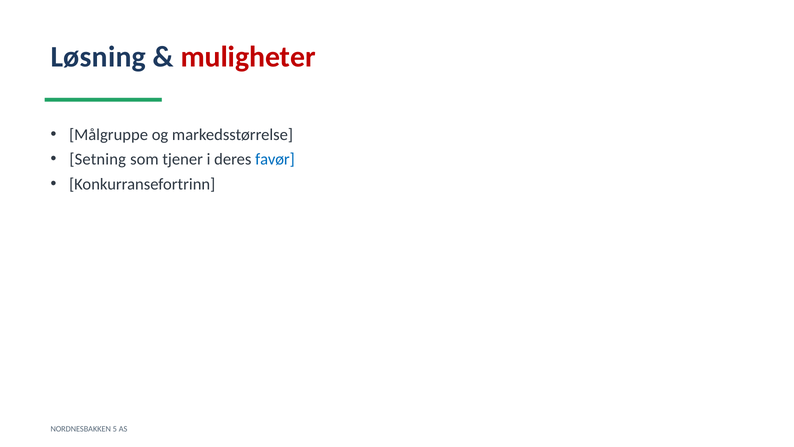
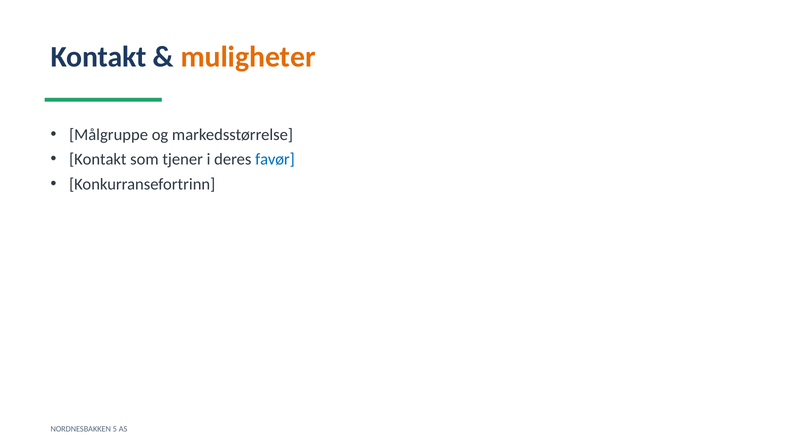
Løsning at (98, 57): Løsning -> Kontakt
muligheter colour: red -> orange
Setning at (98, 159): Setning -> Kontakt
